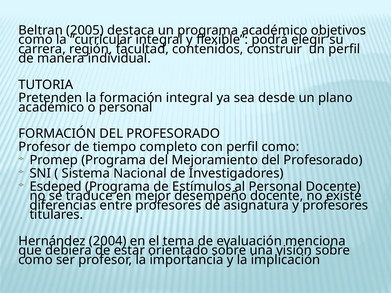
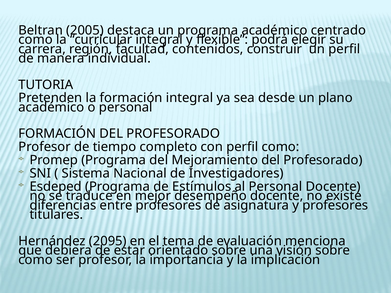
objetivos: objetivos -> centrado
2004: 2004 -> 2095
